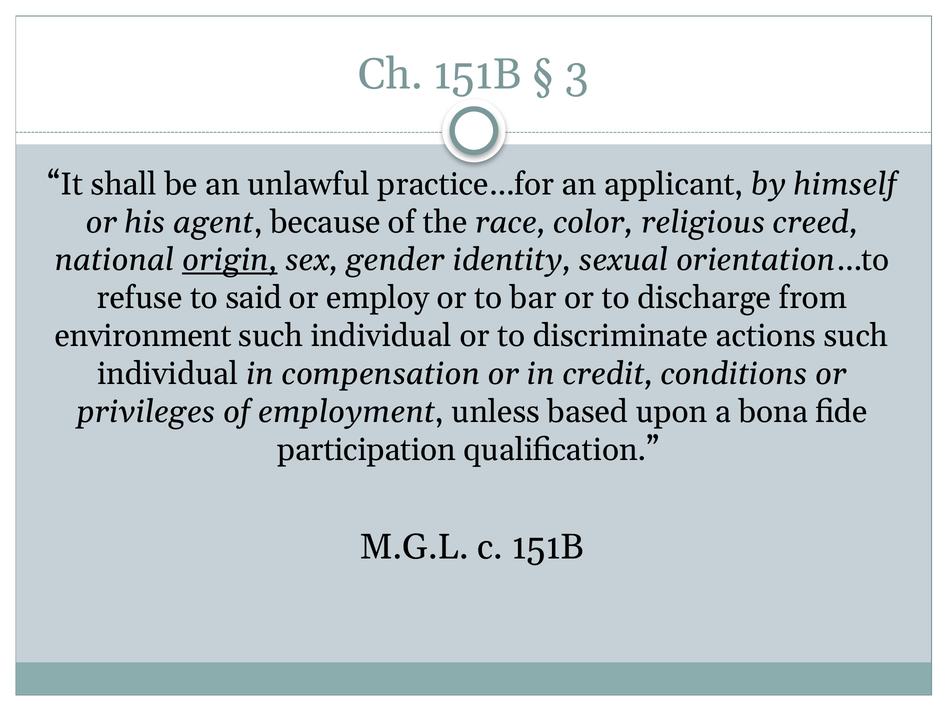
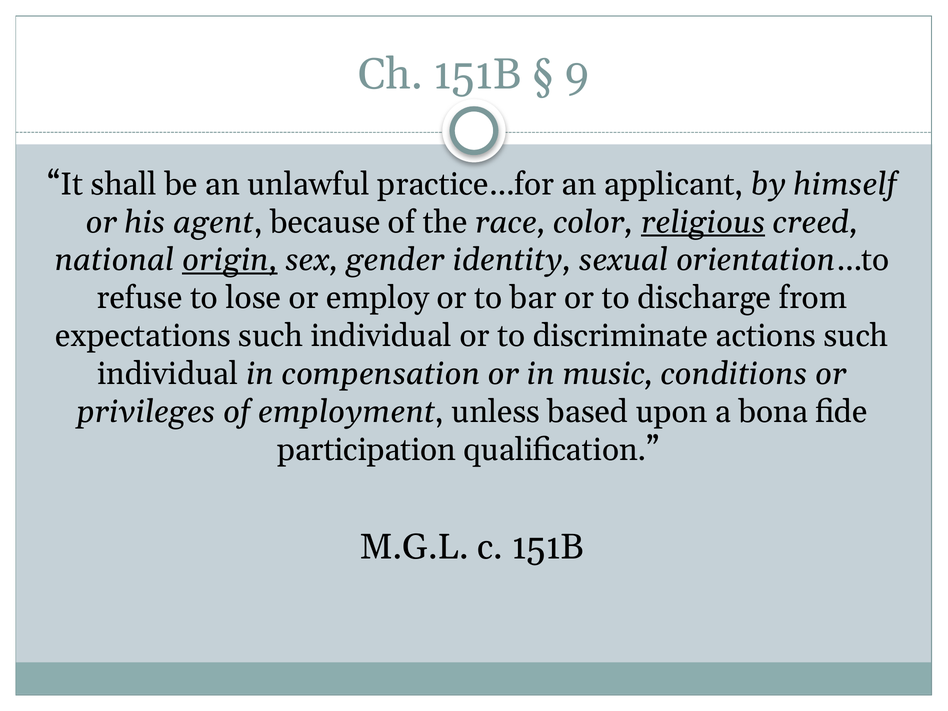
3: 3 -> 9
religious underline: none -> present
said: said -> lose
environment: environment -> expectations
credit: credit -> music
